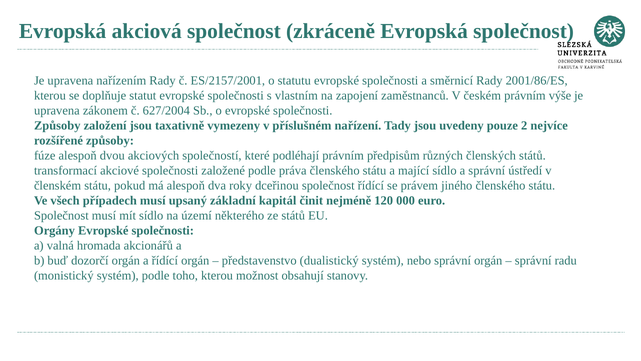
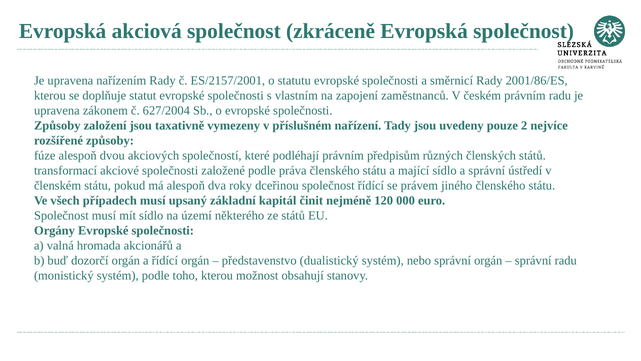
právním výše: výše -> radu
